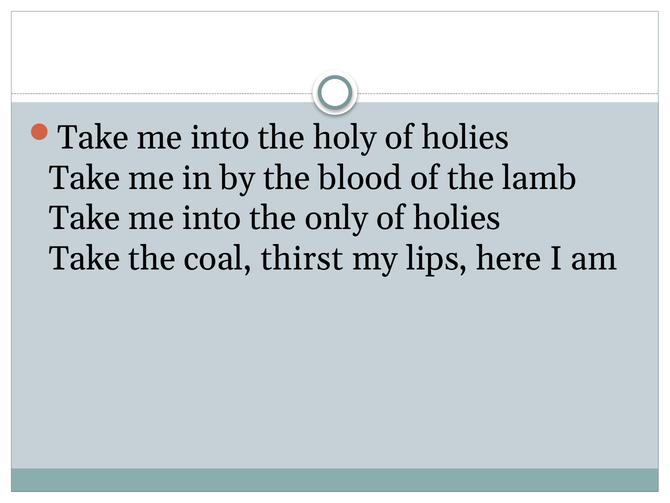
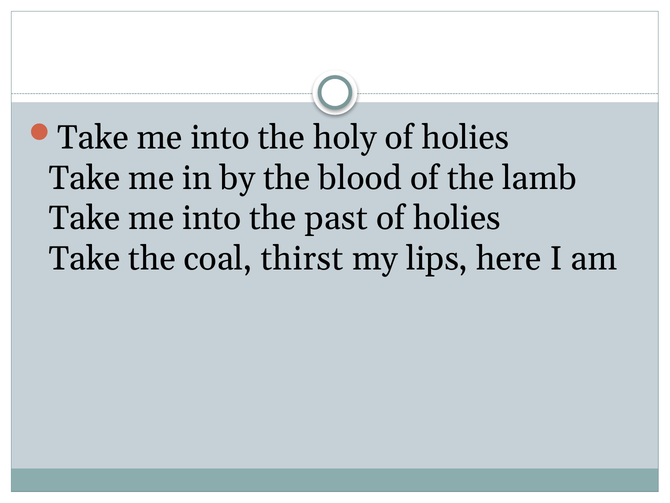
only: only -> past
